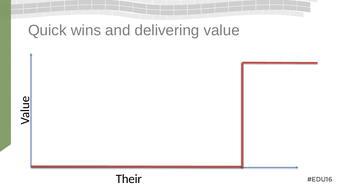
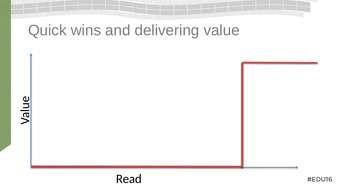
Their: Their -> Read
